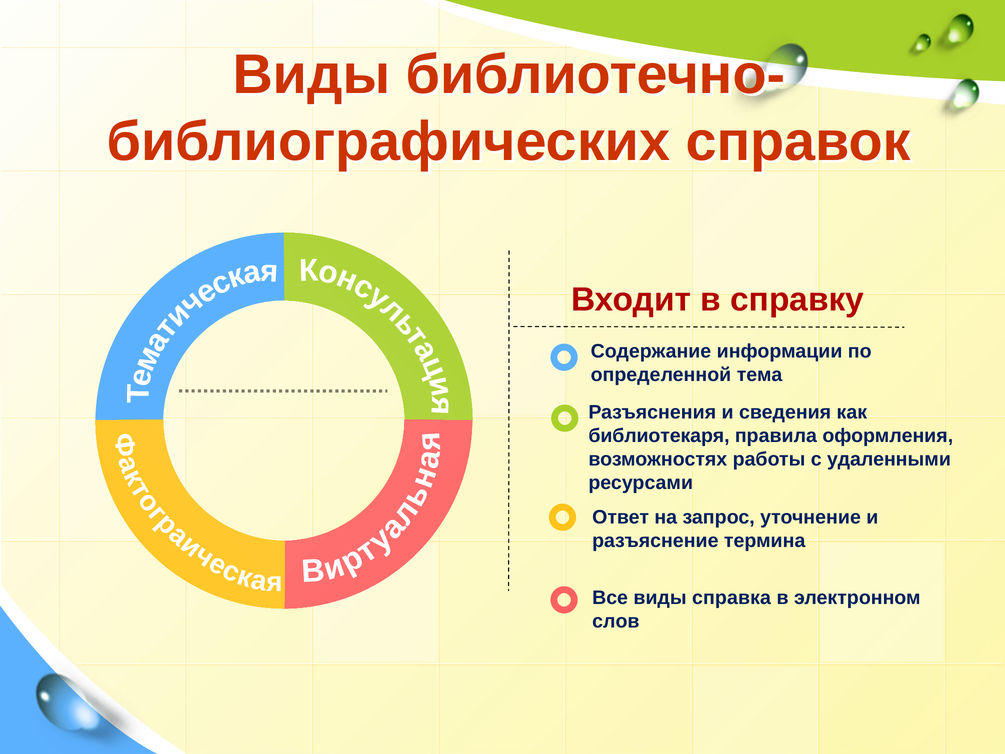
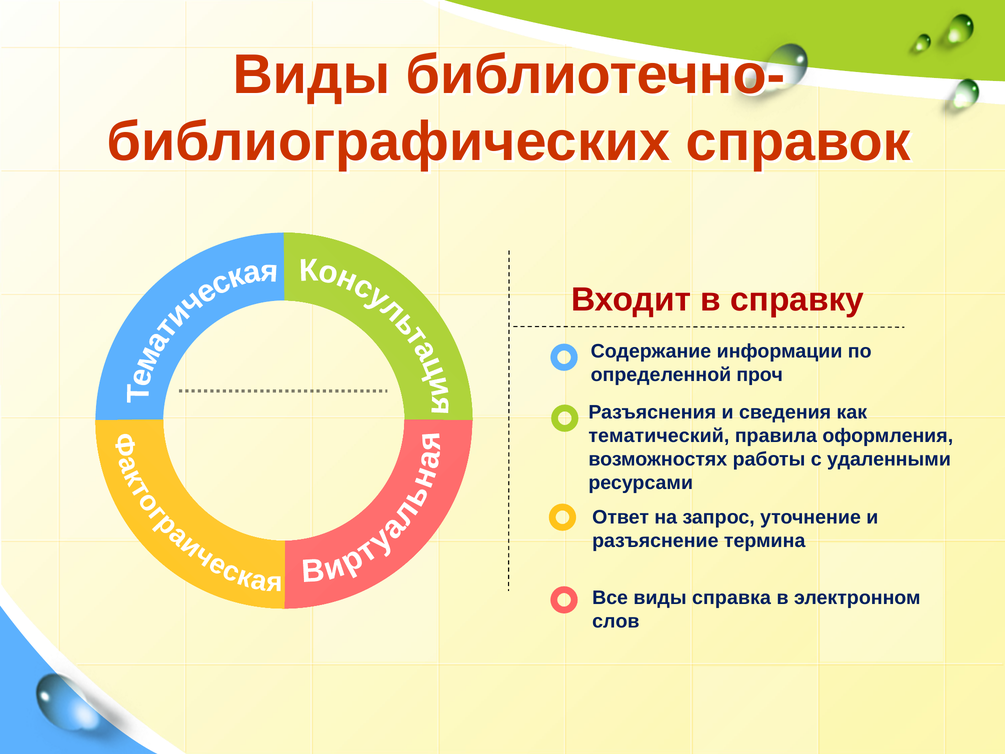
тема: тема -> проч
библиотекаря: библиотекаря -> тематический
